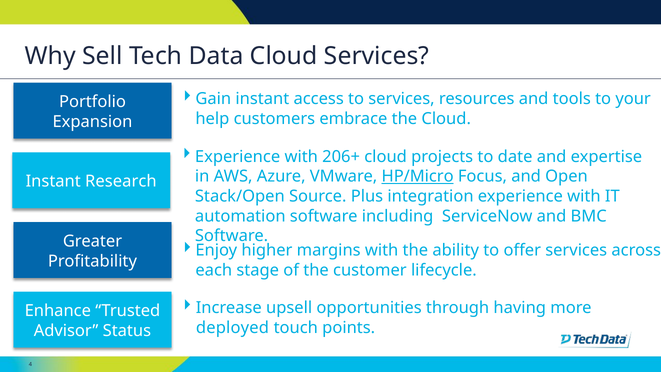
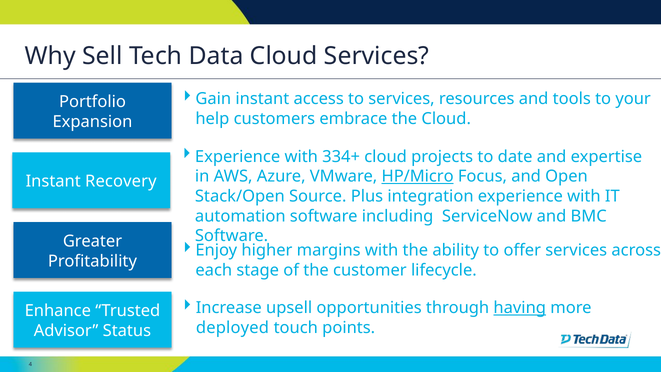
206+: 206+ -> 334+
Research: Research -> Recovery
having underline: none -> present
